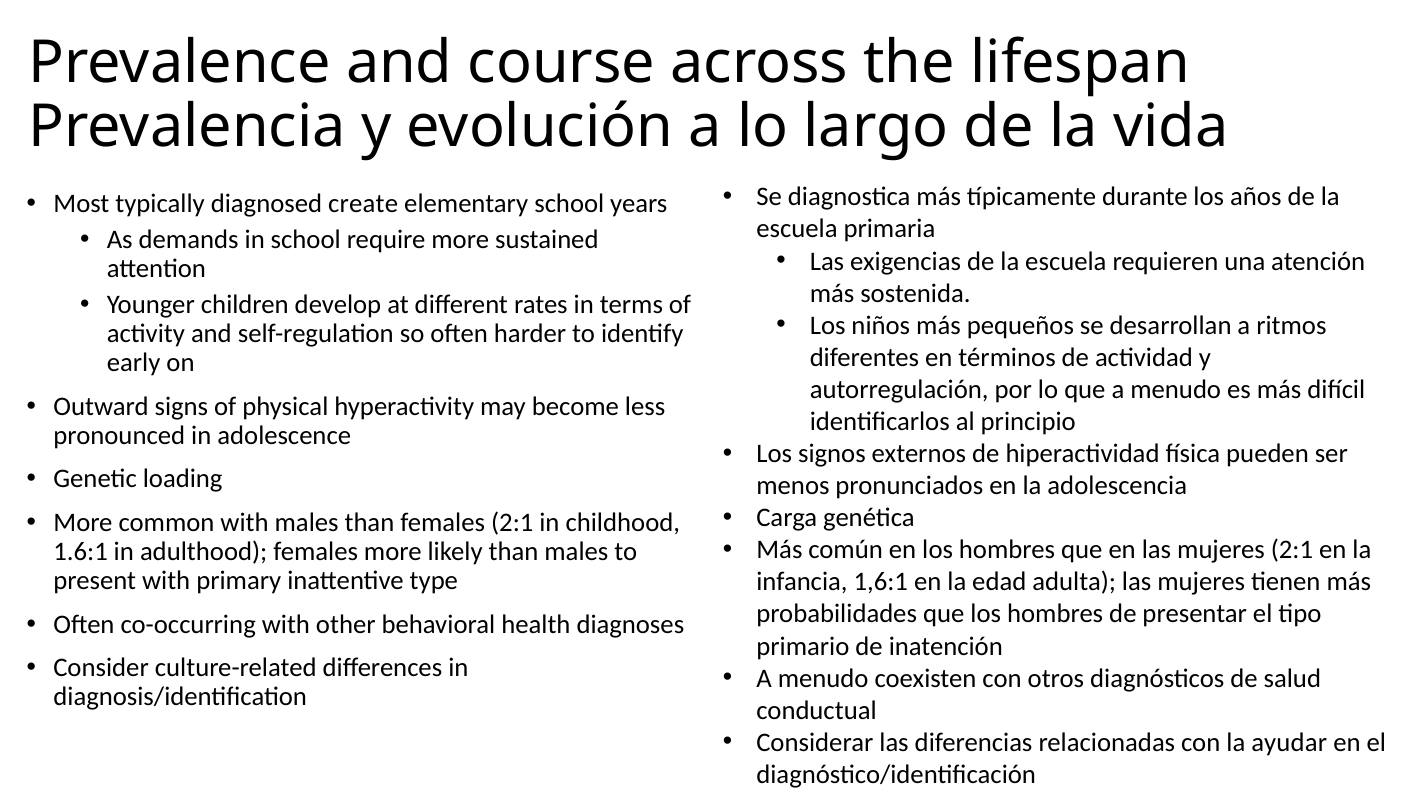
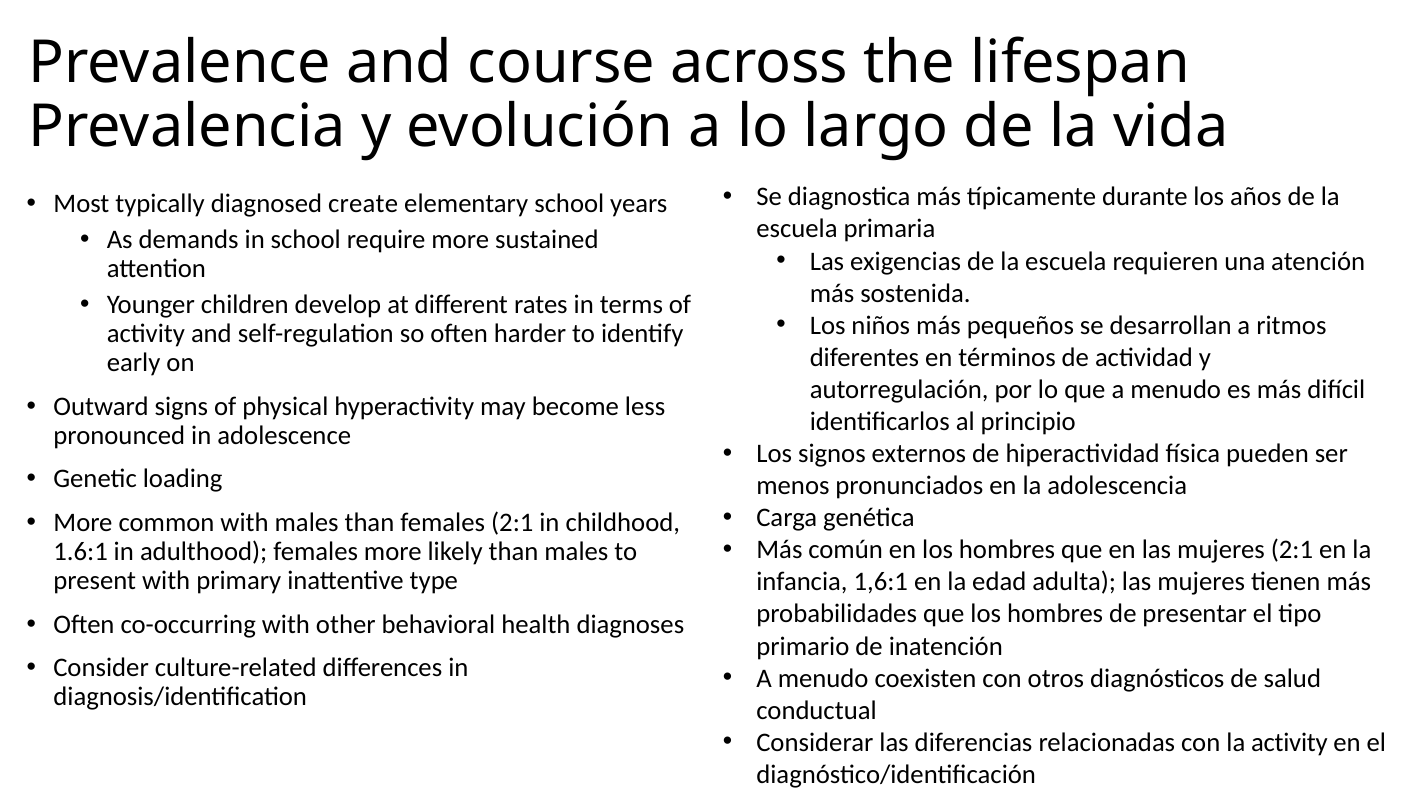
la ayudar: ayudar -> activity
